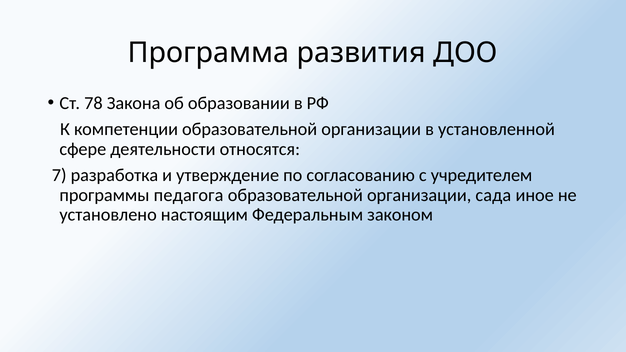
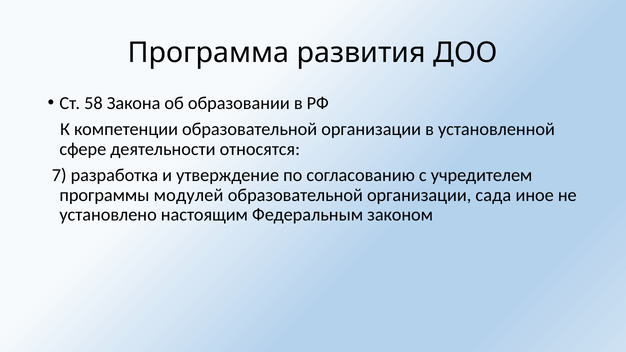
78: 78 -> 58
педагога: педагога -> модулей
